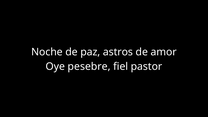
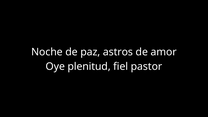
pesebre: pesebre -> plenitud
